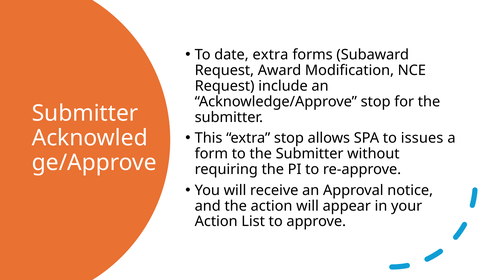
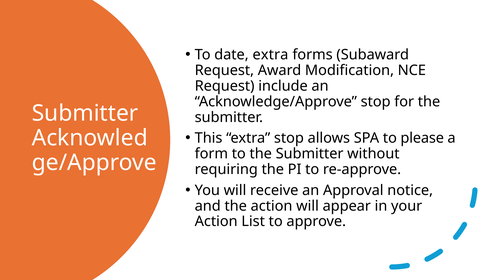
issues: issues -> please
